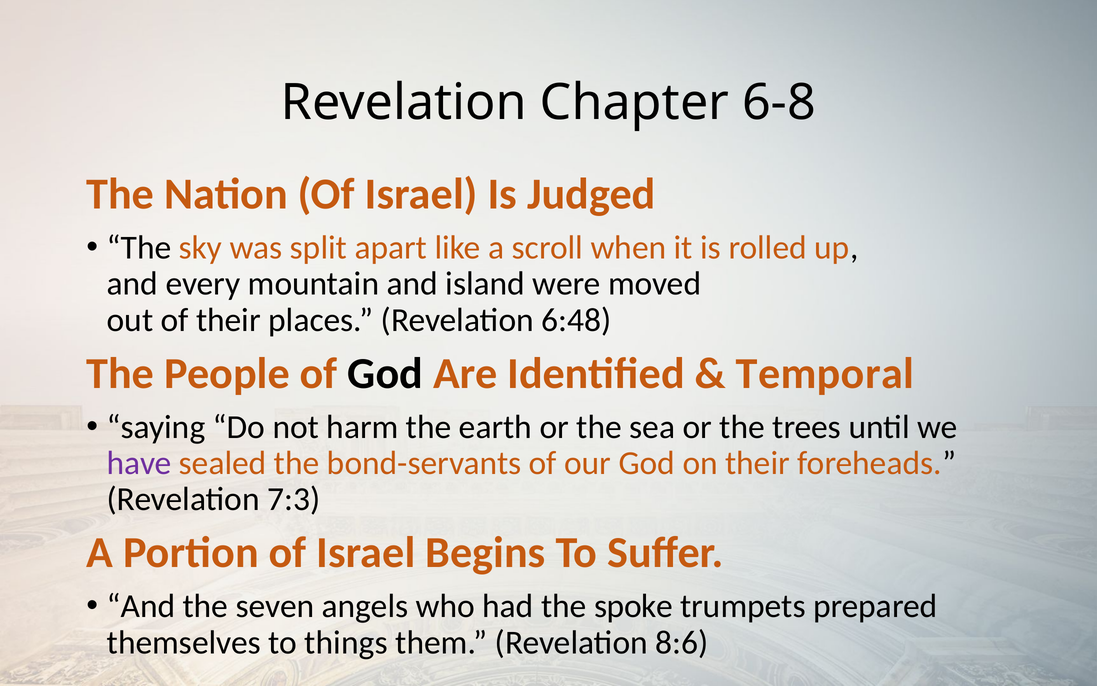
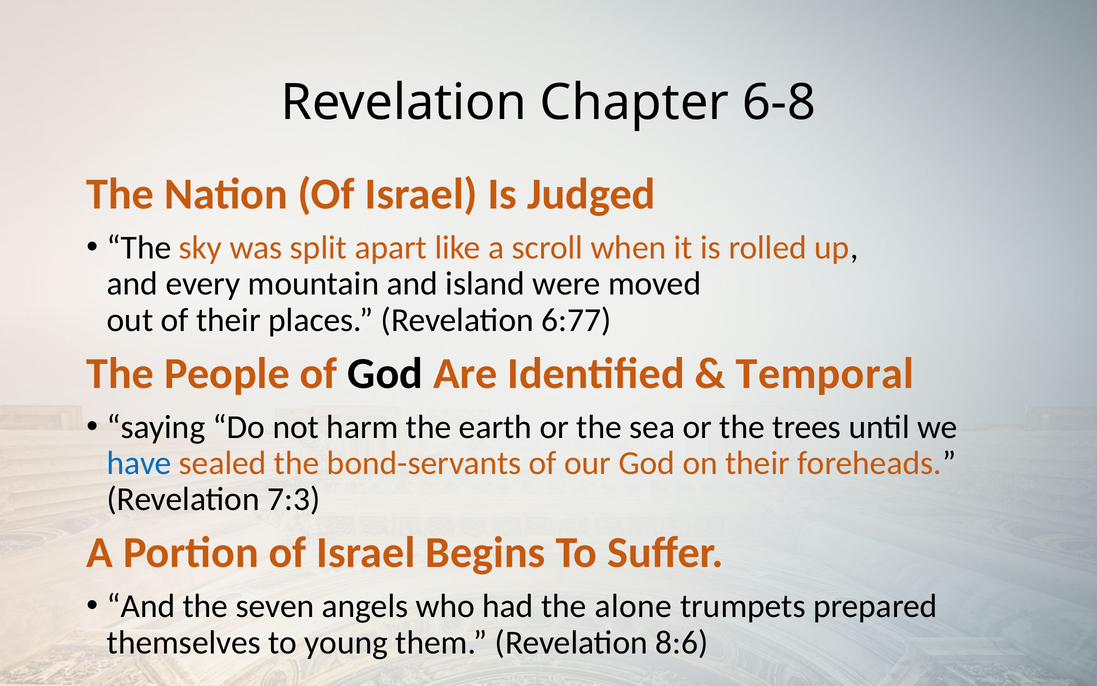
6:48: 6:48 -> 6:77
have colour: purple -> blue
spoke: spoke -> alone
things: things -> young
